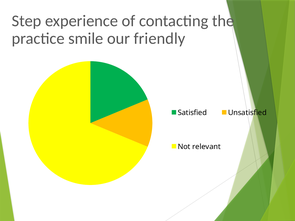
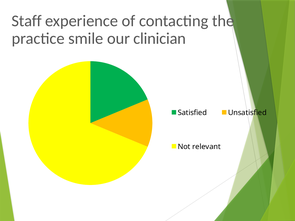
Step: Step -> Staff
friendly: friendly -> clinician
